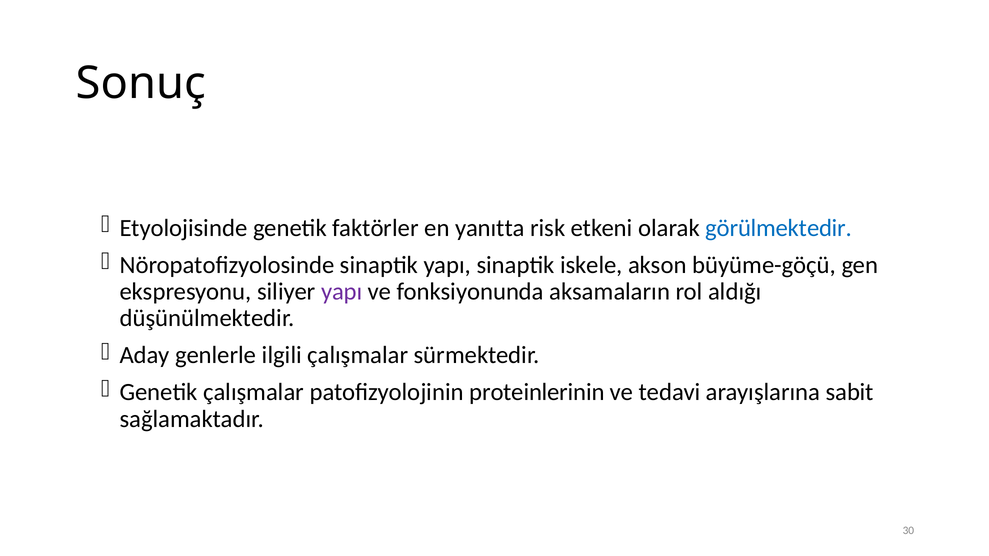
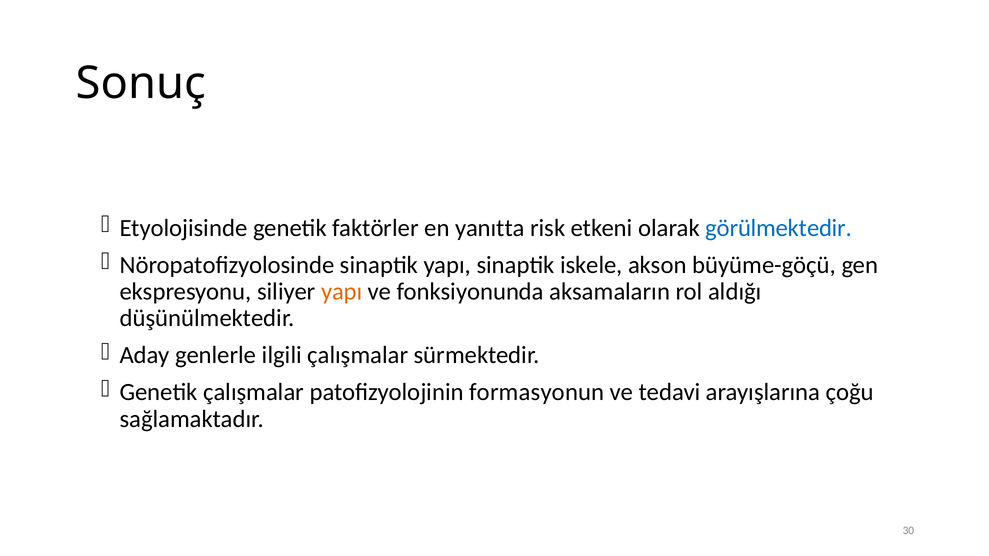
yapı at (342, 292) colour: purple -> orange
proteinlerinin: proteinlerinin -> formasyonun
sabit: sabit -> çoğu
